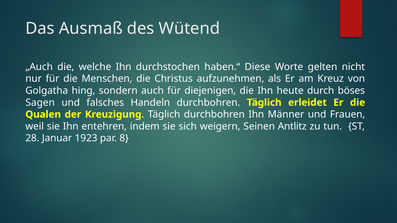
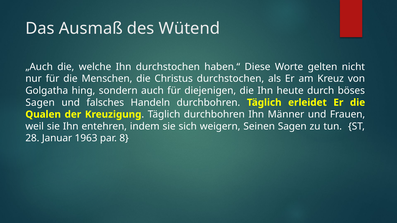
Christus aufzunehmen: aufzunehmen -> durchstochen
Seinen Antlitz: Antlitz -> Sagen
1923: 1923 -> 1963
